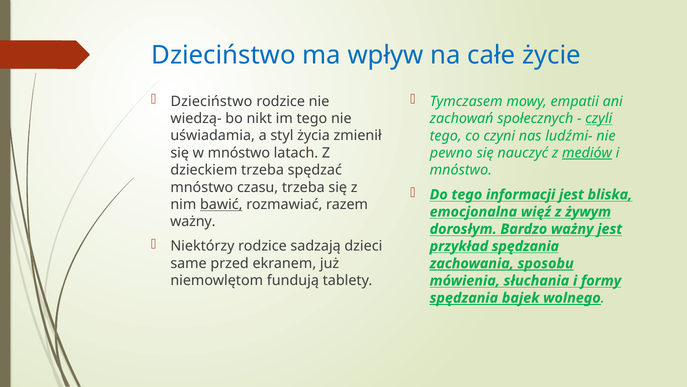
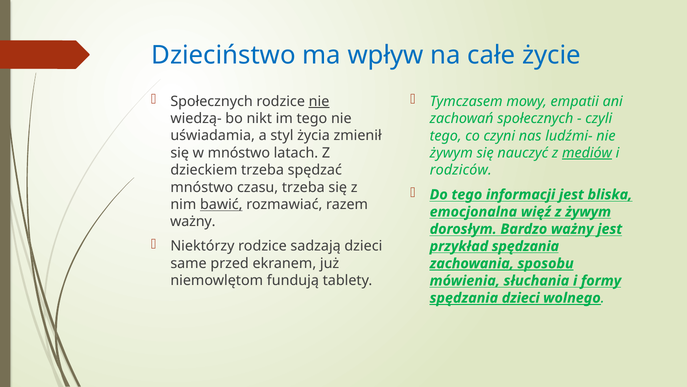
Dzieciństwo at (211, 101): Dzieciństwo -> Społecznych
nie at (319, 101) underline: none -> present
czyli underline: present -> none
pewno at (451, 153): pewno -> żywym
mnóstwo at (461, 170): mnóstwo -> rodziców
spędzania bajek: bajek -> dzieci
